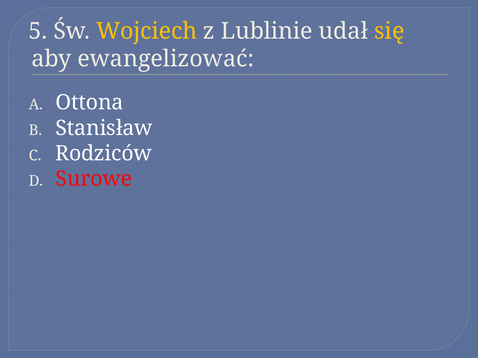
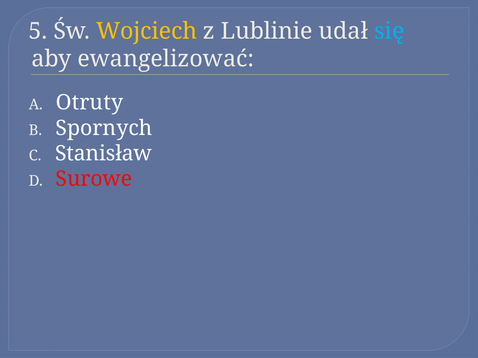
się colour: yellow -> light blue
Ottona: Ottona -> Otruty
Stanisław: Stanisław -> Spornych
Rodziców: Rodziców -> Stanisław
